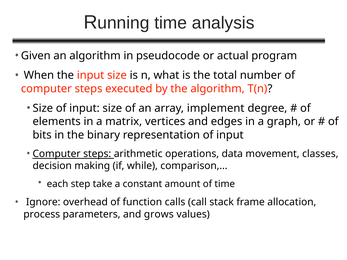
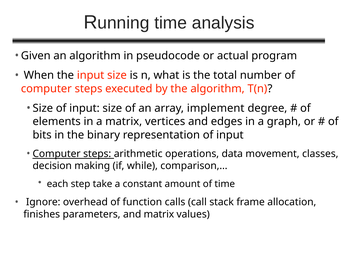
process: process -> finishes
and grows: grows -> matrix
